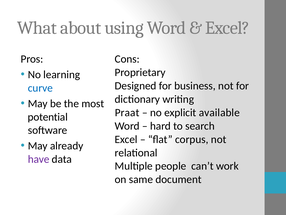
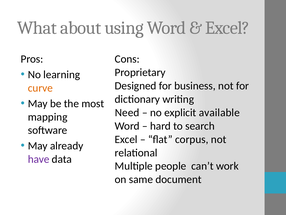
curve colour: blue -> orange
Praat: Praat -> Need
potential: potential -> mapping
